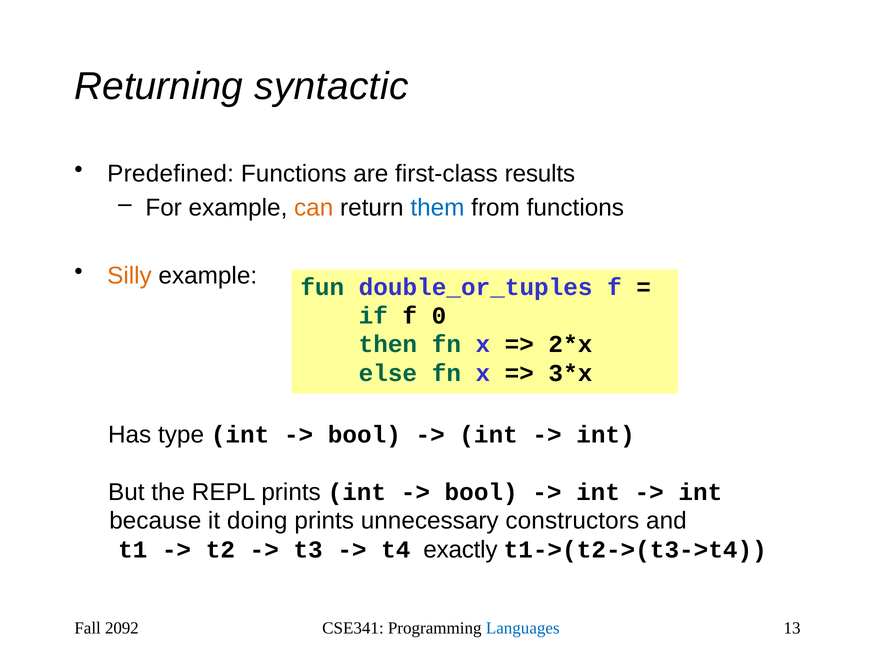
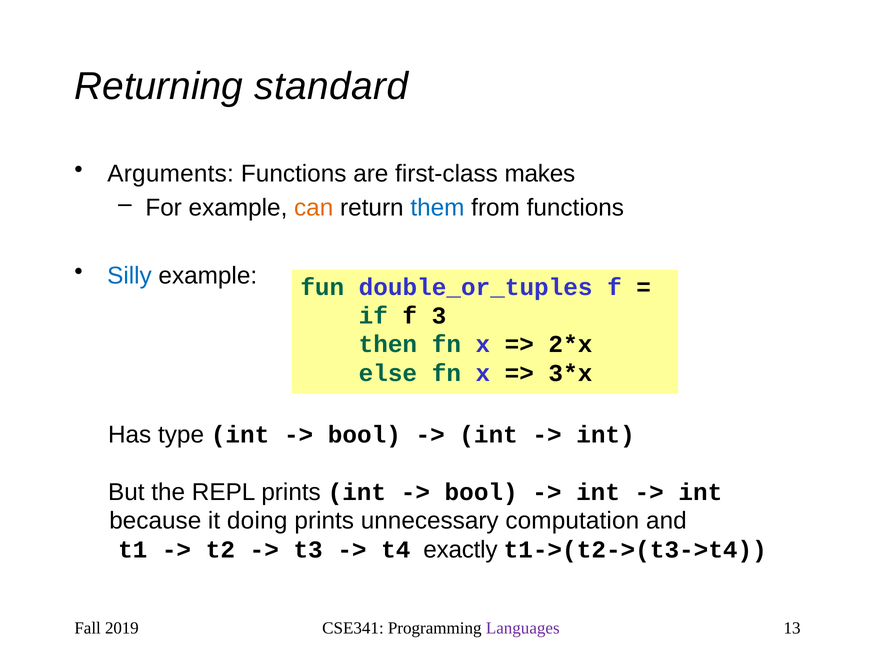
syntactic: syntactic -> standard
Predefined: Predefined -> Arguments
results: results -> makes
Silly colour: orange -> blue
0: 0 -> 3
constructors: constructors -> computation
2092: 2092 -> 2019
Languages colour: blue -> purple
